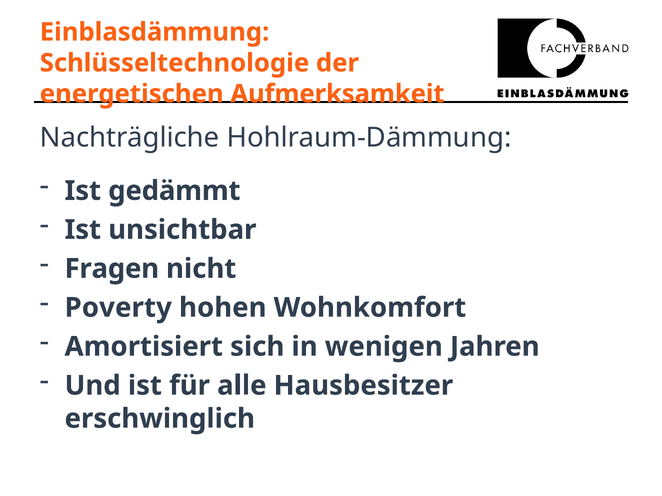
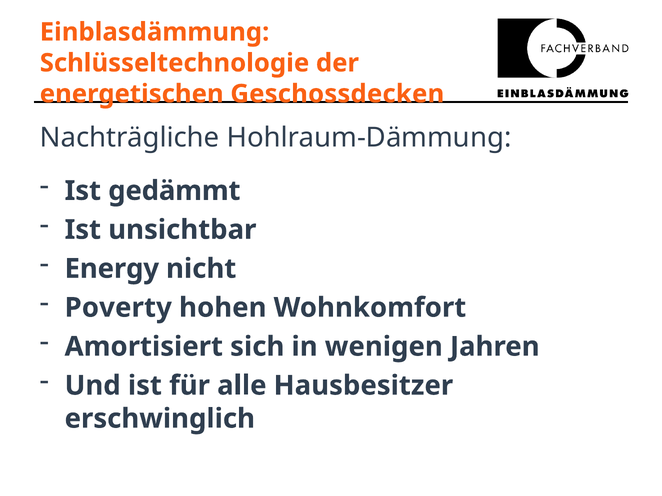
Aufmerksamkeit: Aufmerksamkeit -> Geschossdecken
Fragen: Fragen -> Energy
